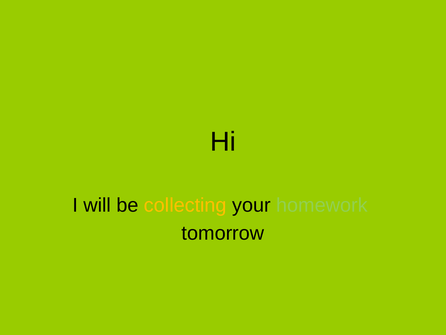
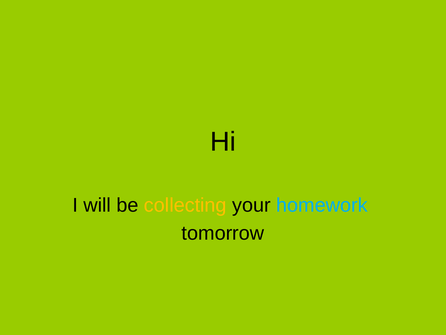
homework colour: light green -> light blue
